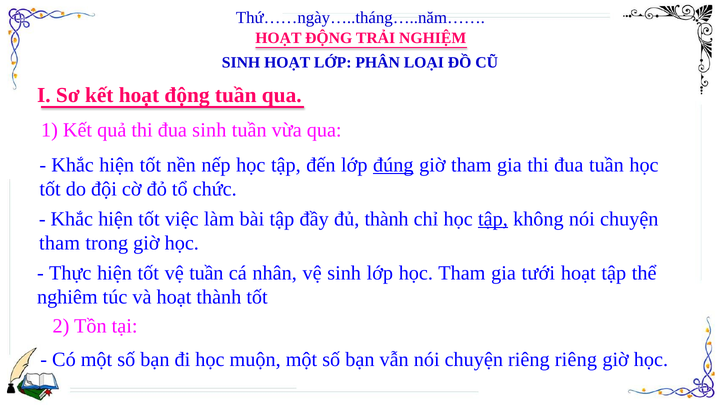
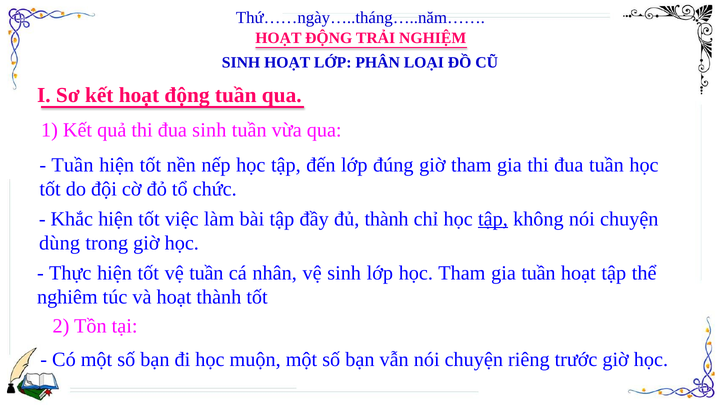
Khắc at (73, 165): Khắc -> Tuần
đúng underline: present -> none
tham at (60, 243): tham -> dùng
gia tưới: tưới -> tuần
riêng riêng: riêng -> trước
